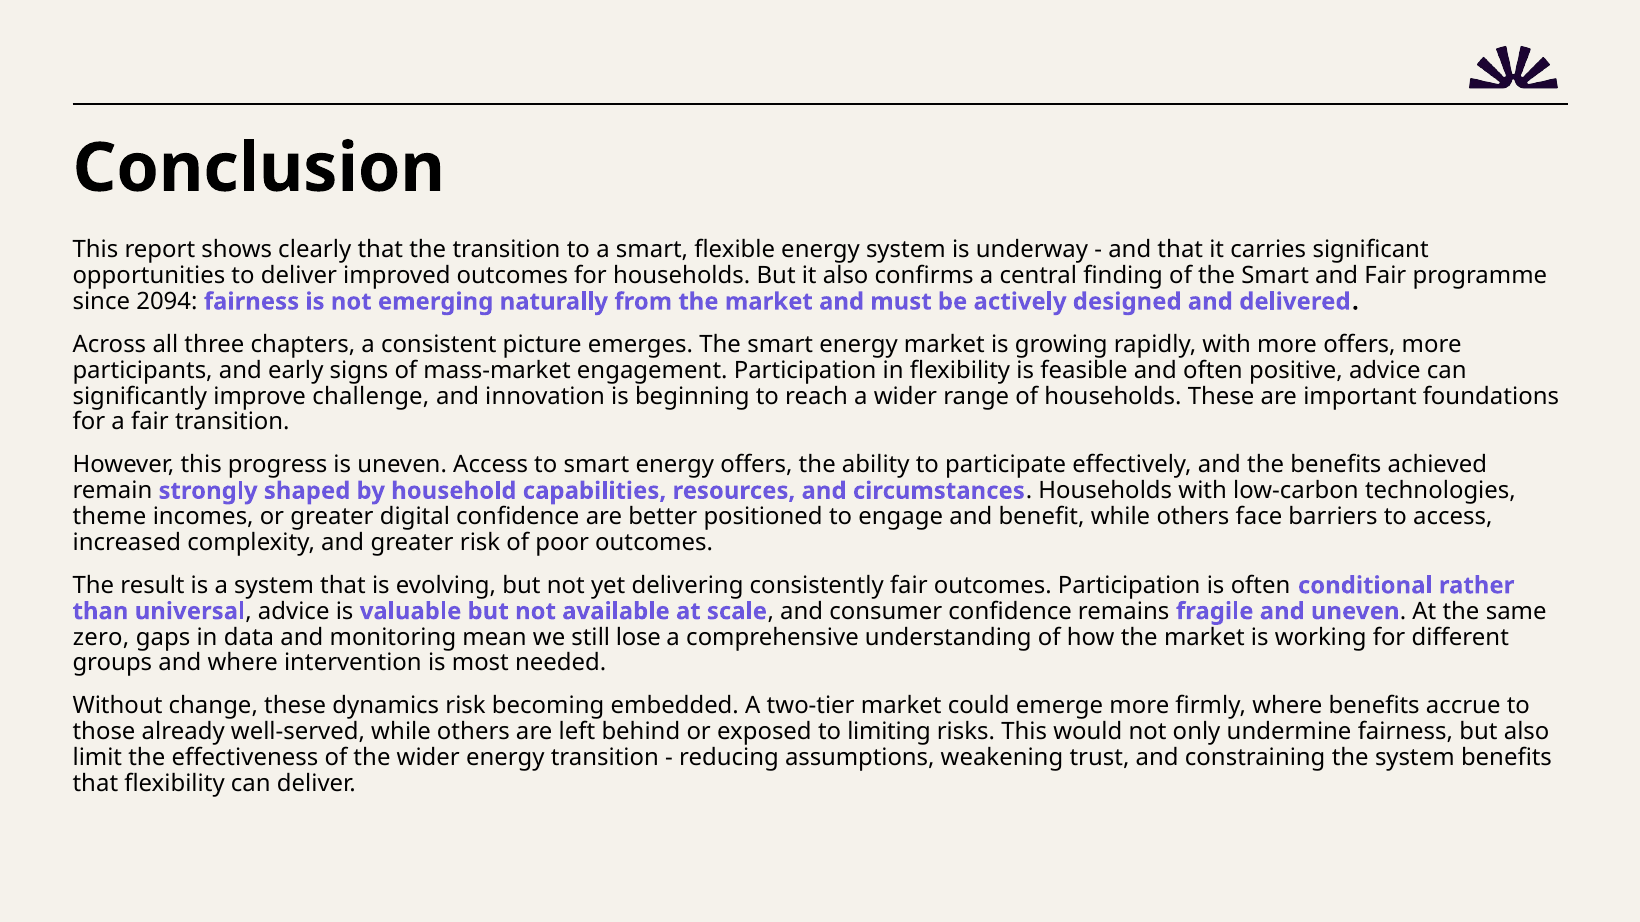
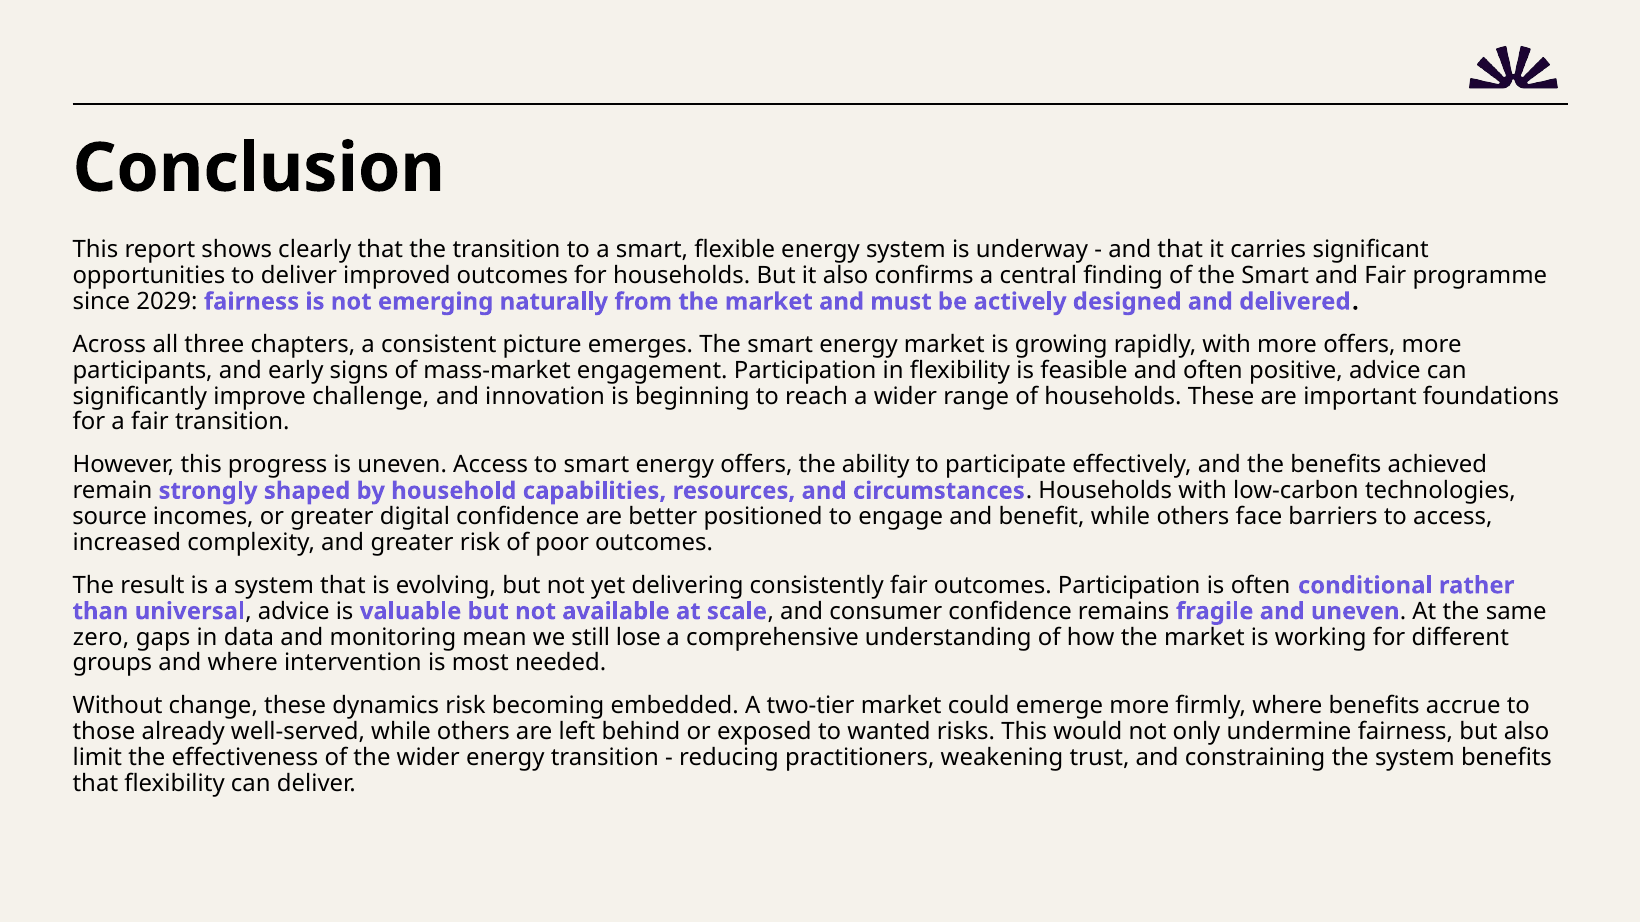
2094: 2094 -> 2029
theme: theme -> source
limiting: limiting -> wanted
assumptions: assumptions -> practitioners
